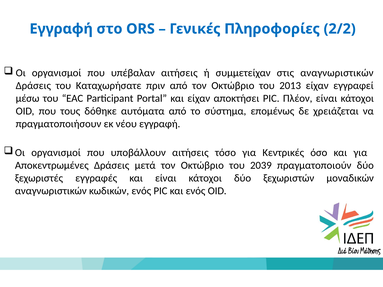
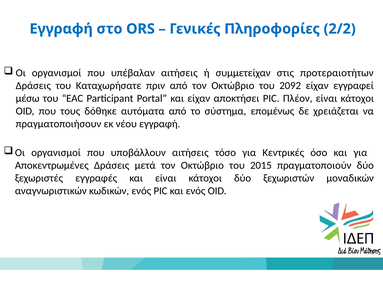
στις αναγνωριστικών: αναγνωριστικών -> προτεραιοτήτων
2013: 2013 -> 2092
2039: 2039 -> 2015
